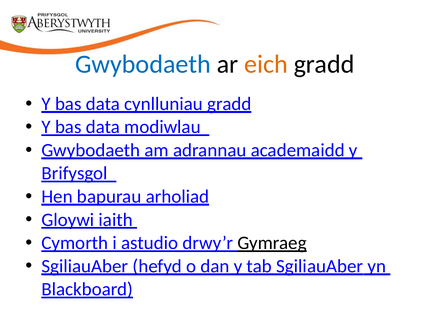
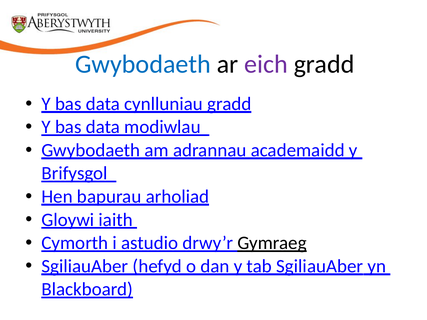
eich colour: orange -> purple
